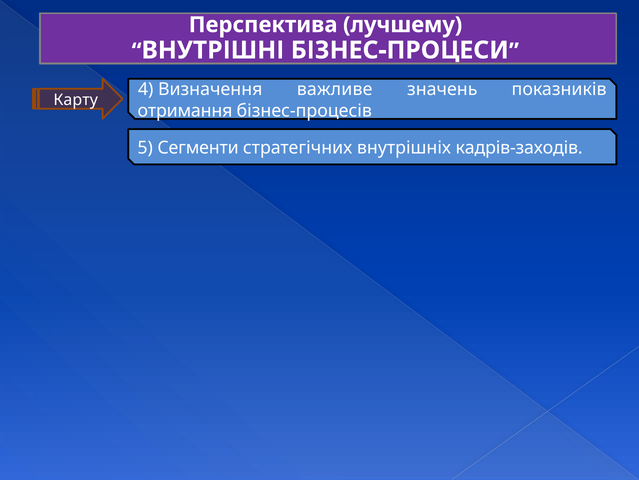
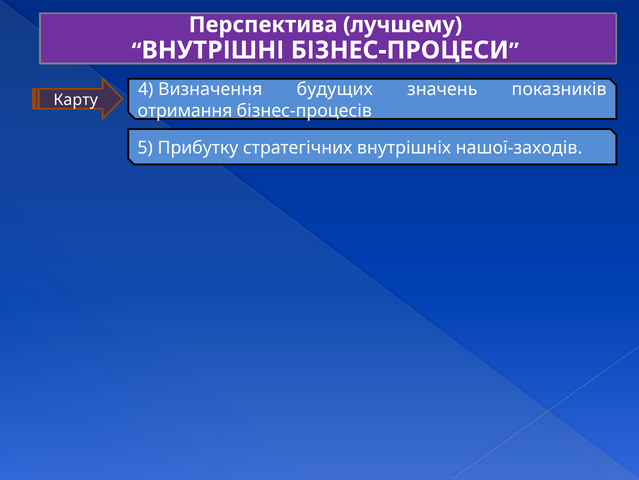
важливе: важливе -> будущих
Сегменти: Сегменти -> Прибутку
кадрів-заходів: кадрів-заходів -> нашої-заходів
